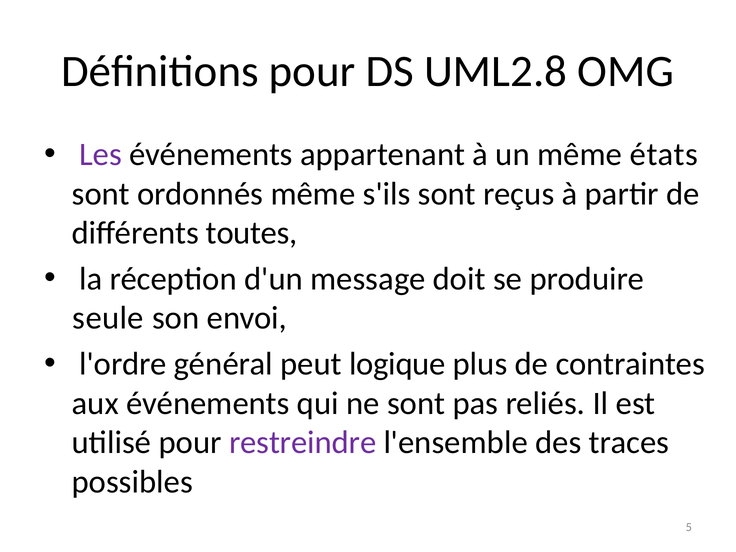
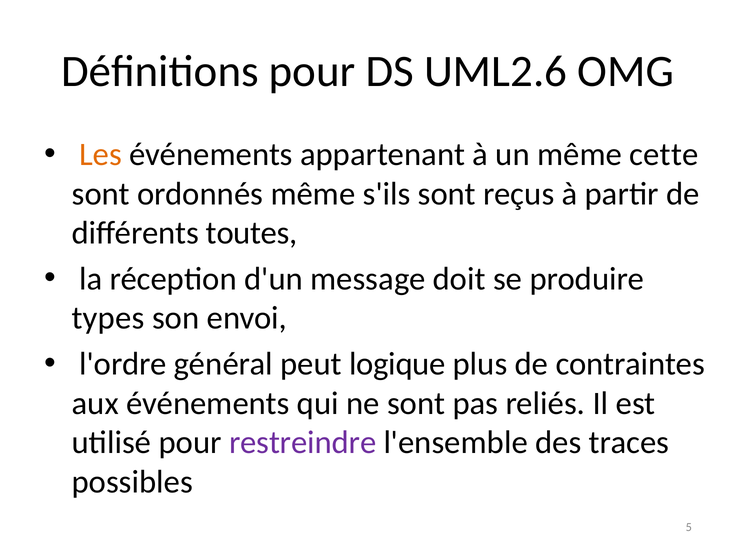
UML2.8: UML2.8 -> UML2.6
Les colour: purple -> orange
états: états -> cette
seule: seule -> types
